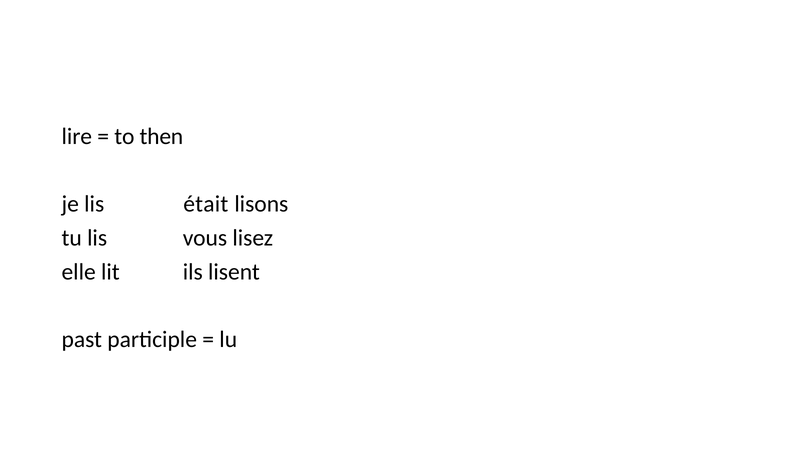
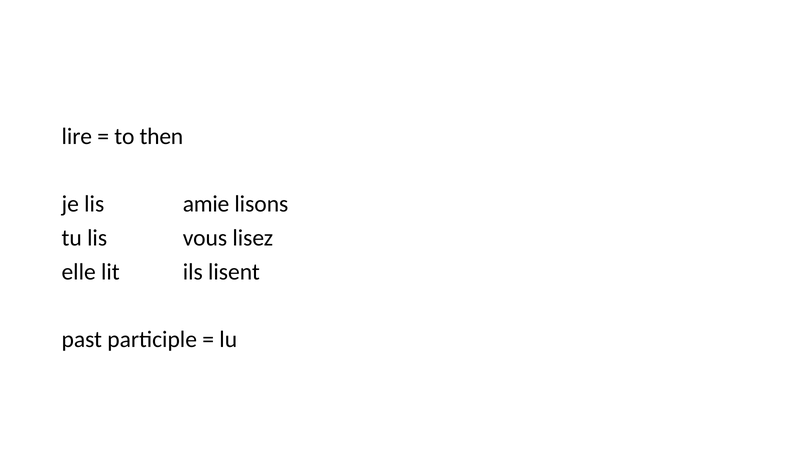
était: était -> amie
